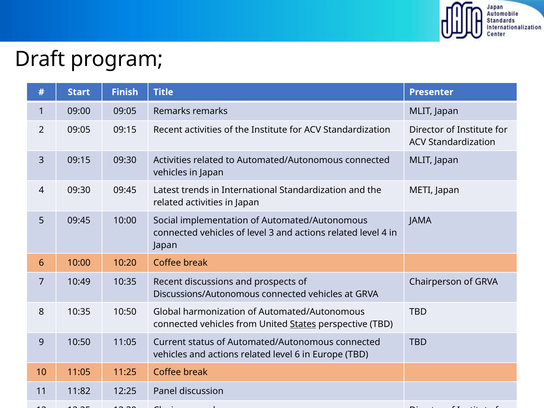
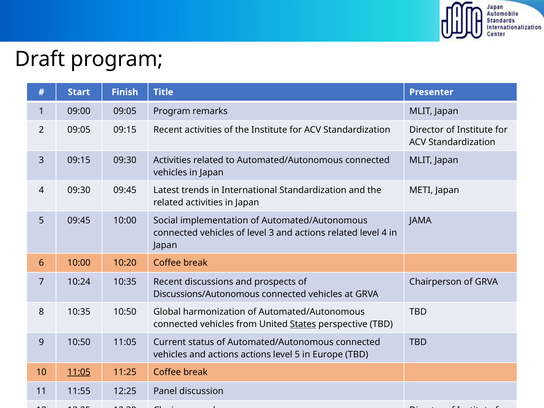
09:05 Remarks: Remarks -> Program
10:49: 10:49 -> 10:24
vehicles and actions related: related -> actions
level 6: 6 -> 5
11:05 at (79, 372) underline: none -> present
11:82: 11:82 -> 11:55
